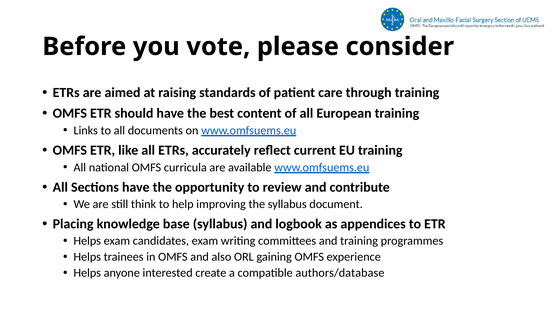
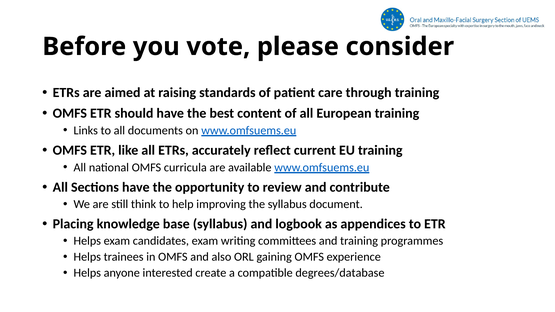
authors/database: authors/database -> degrees/database
